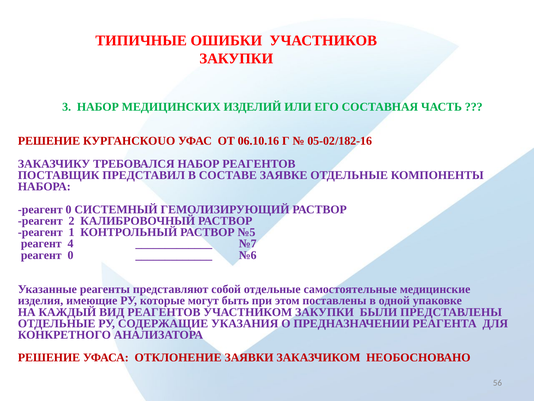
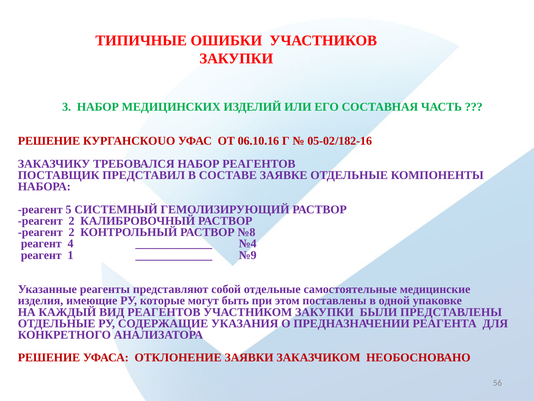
0 at (69, 209): 0 -> 5
1 at (71, 232): 1 -> 2
№5: №5 -> №8
№7: №7 -> №4
0 at (70, 255): 0 -> 1
№6: №6 -> №9
